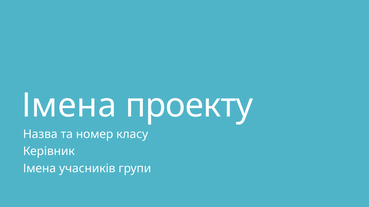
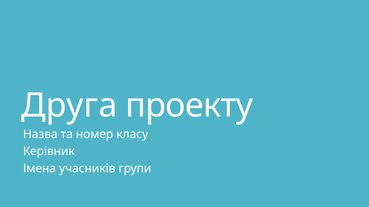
Імена at (69, 106): Імена -> Друга
